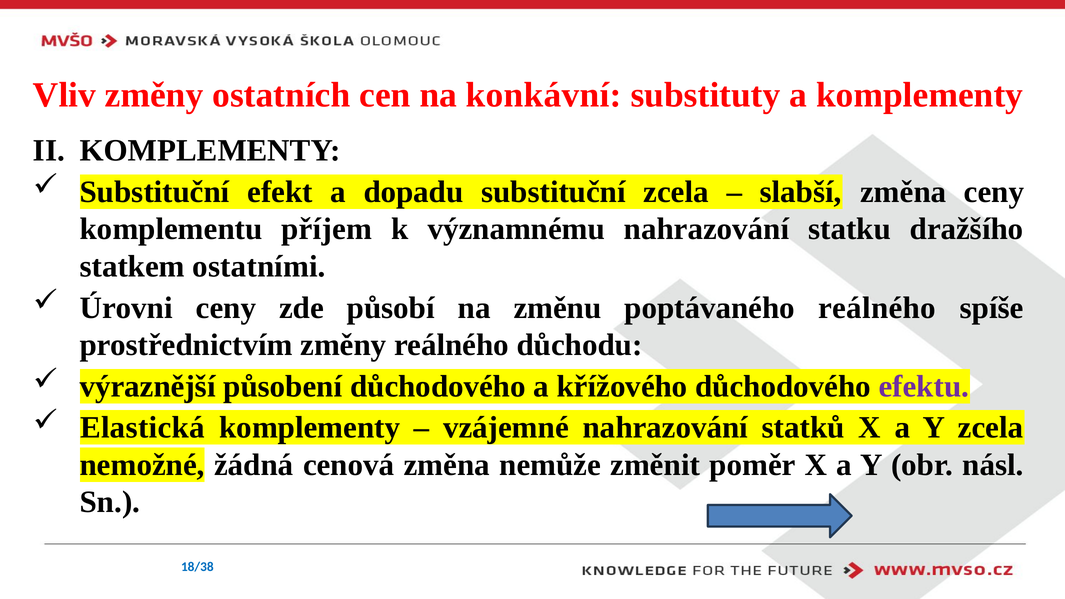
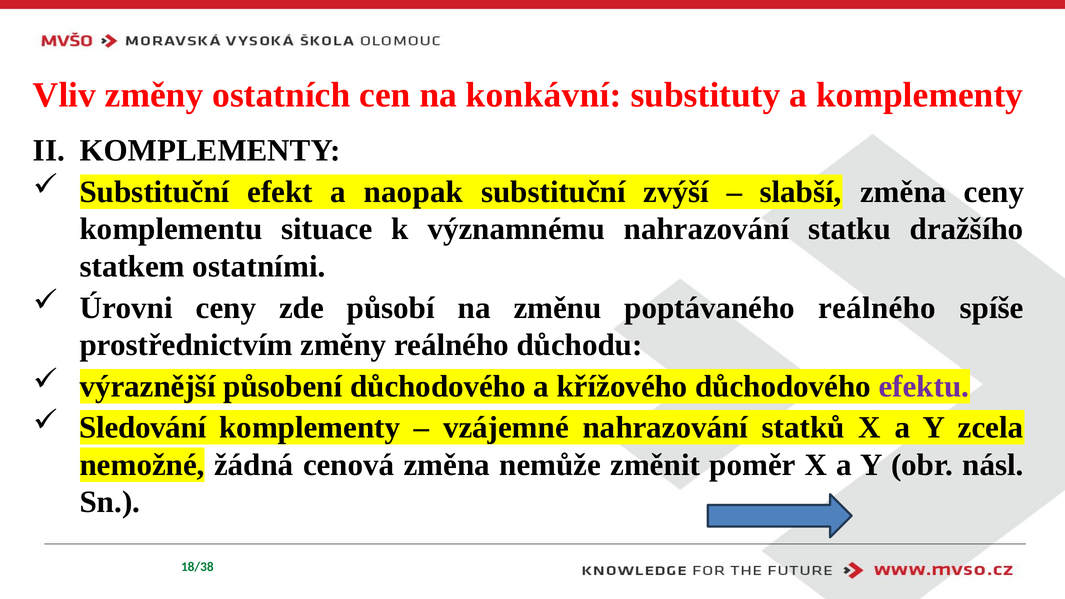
dopadu: dopadu -> naopak
substituční zcela: zcela -> zvýší
příjem: příjem -> situace
Elastická: Elastická -> Sledování
18/38 colour: blue -> green
